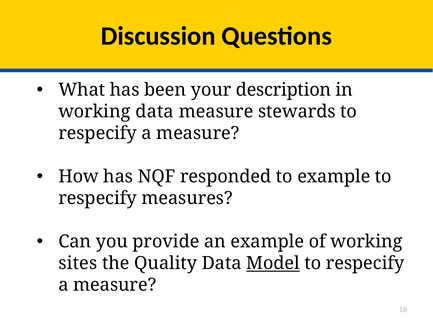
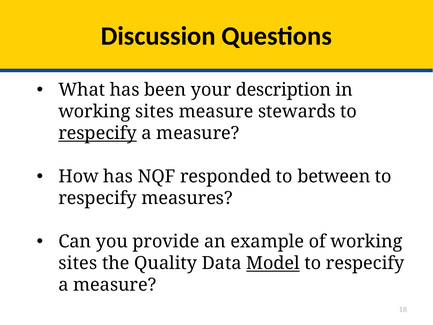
data at (155, 112): data -> sites
respecify at (98, 133) underline: none -> present
to example: example -> between
